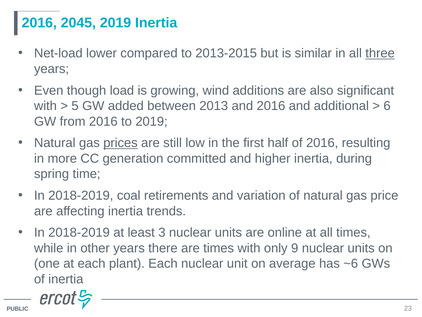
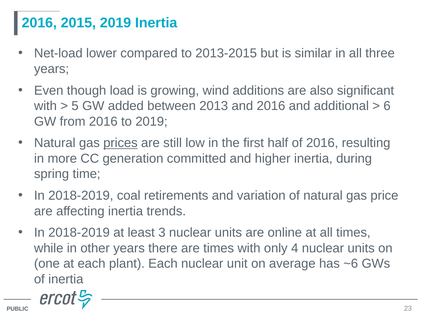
2045: 2045 -> 2015
three underline: present -> none
9: 9 -> 4
